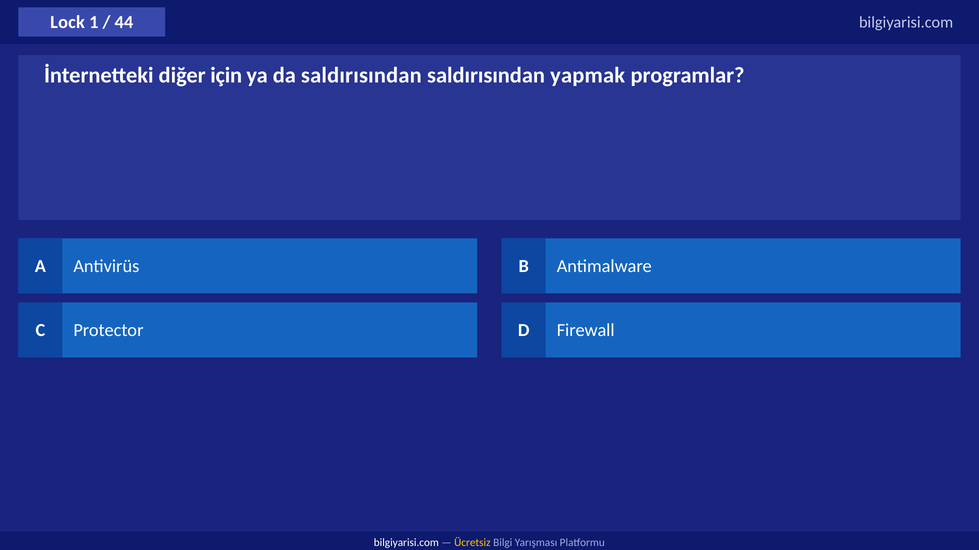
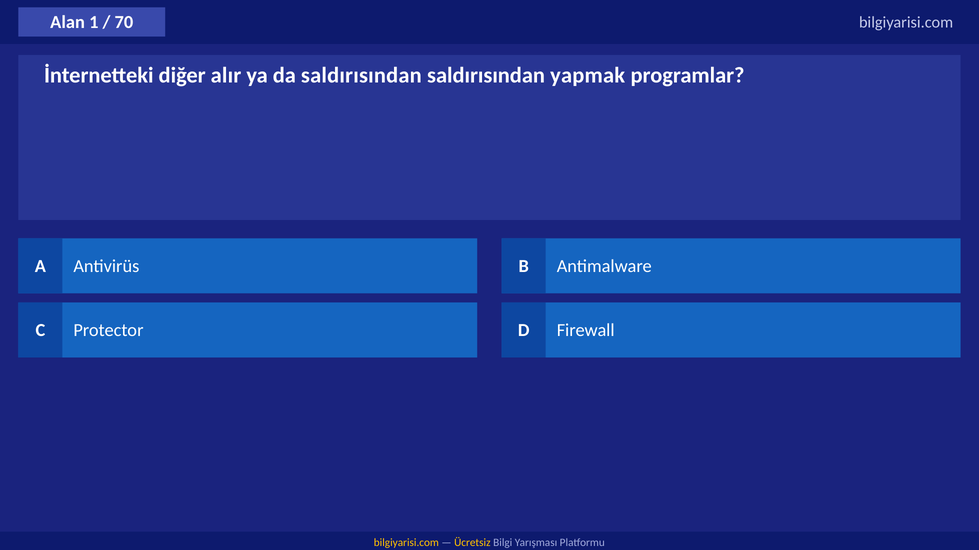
Lock: Lock -> Alan
44: 44 -> 70
için: için -> alır
bilgiyarisi.com at (406, 543) colour: white -> yellow
